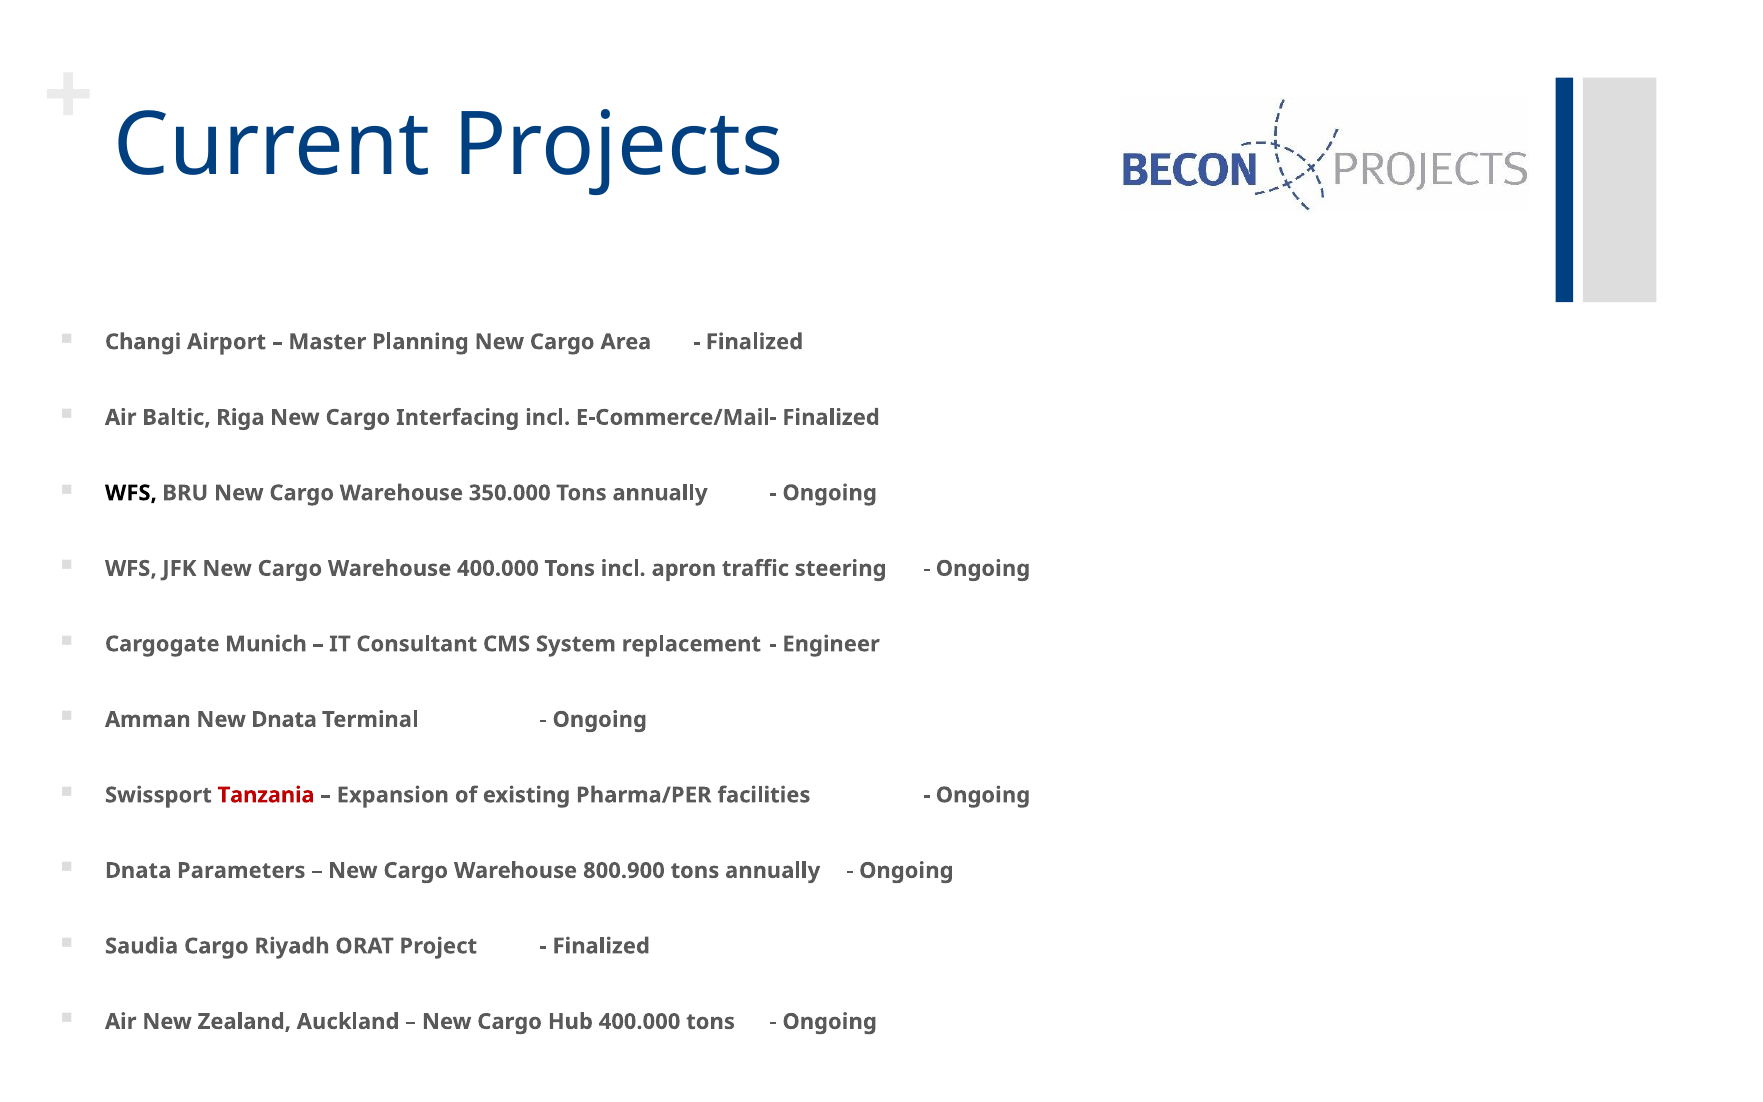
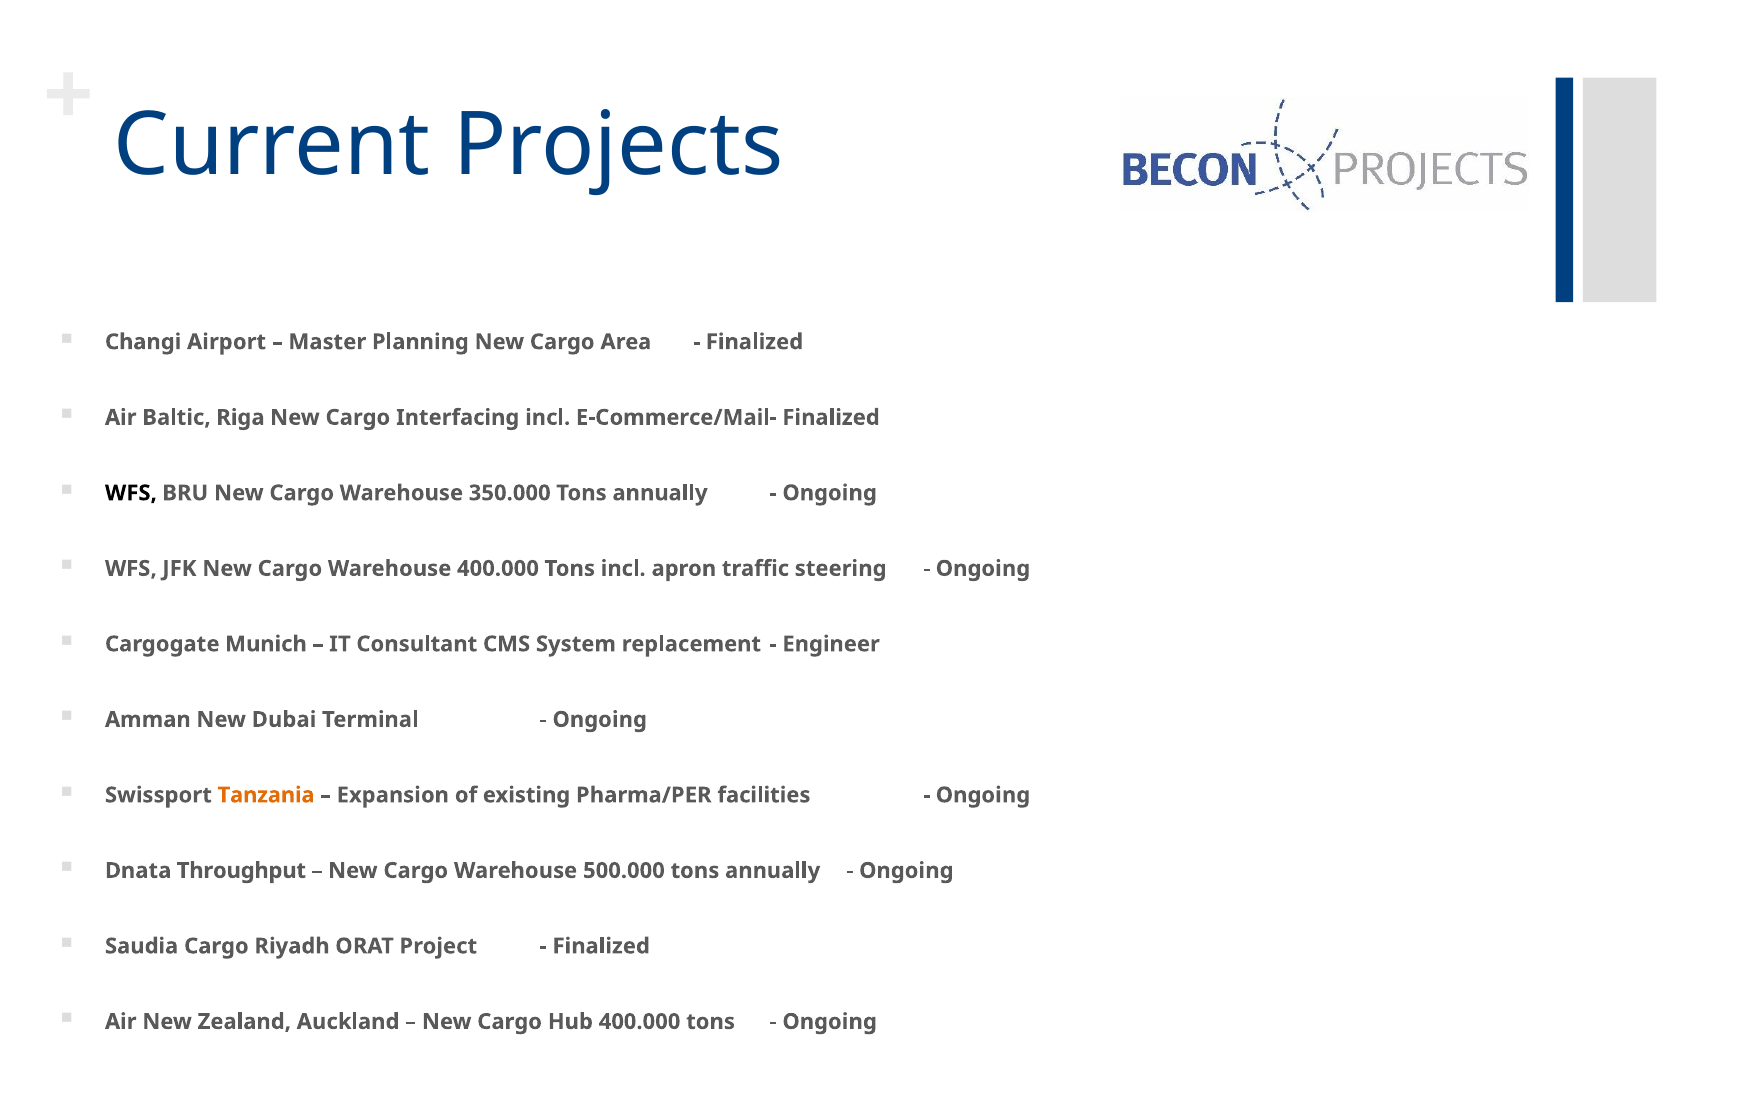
New Dnata: Dnata -> Dubai
Tanzania colour: red -> orange
Parameters: Parameters -> Throughput
800.900: 800.900 -> 500.000
